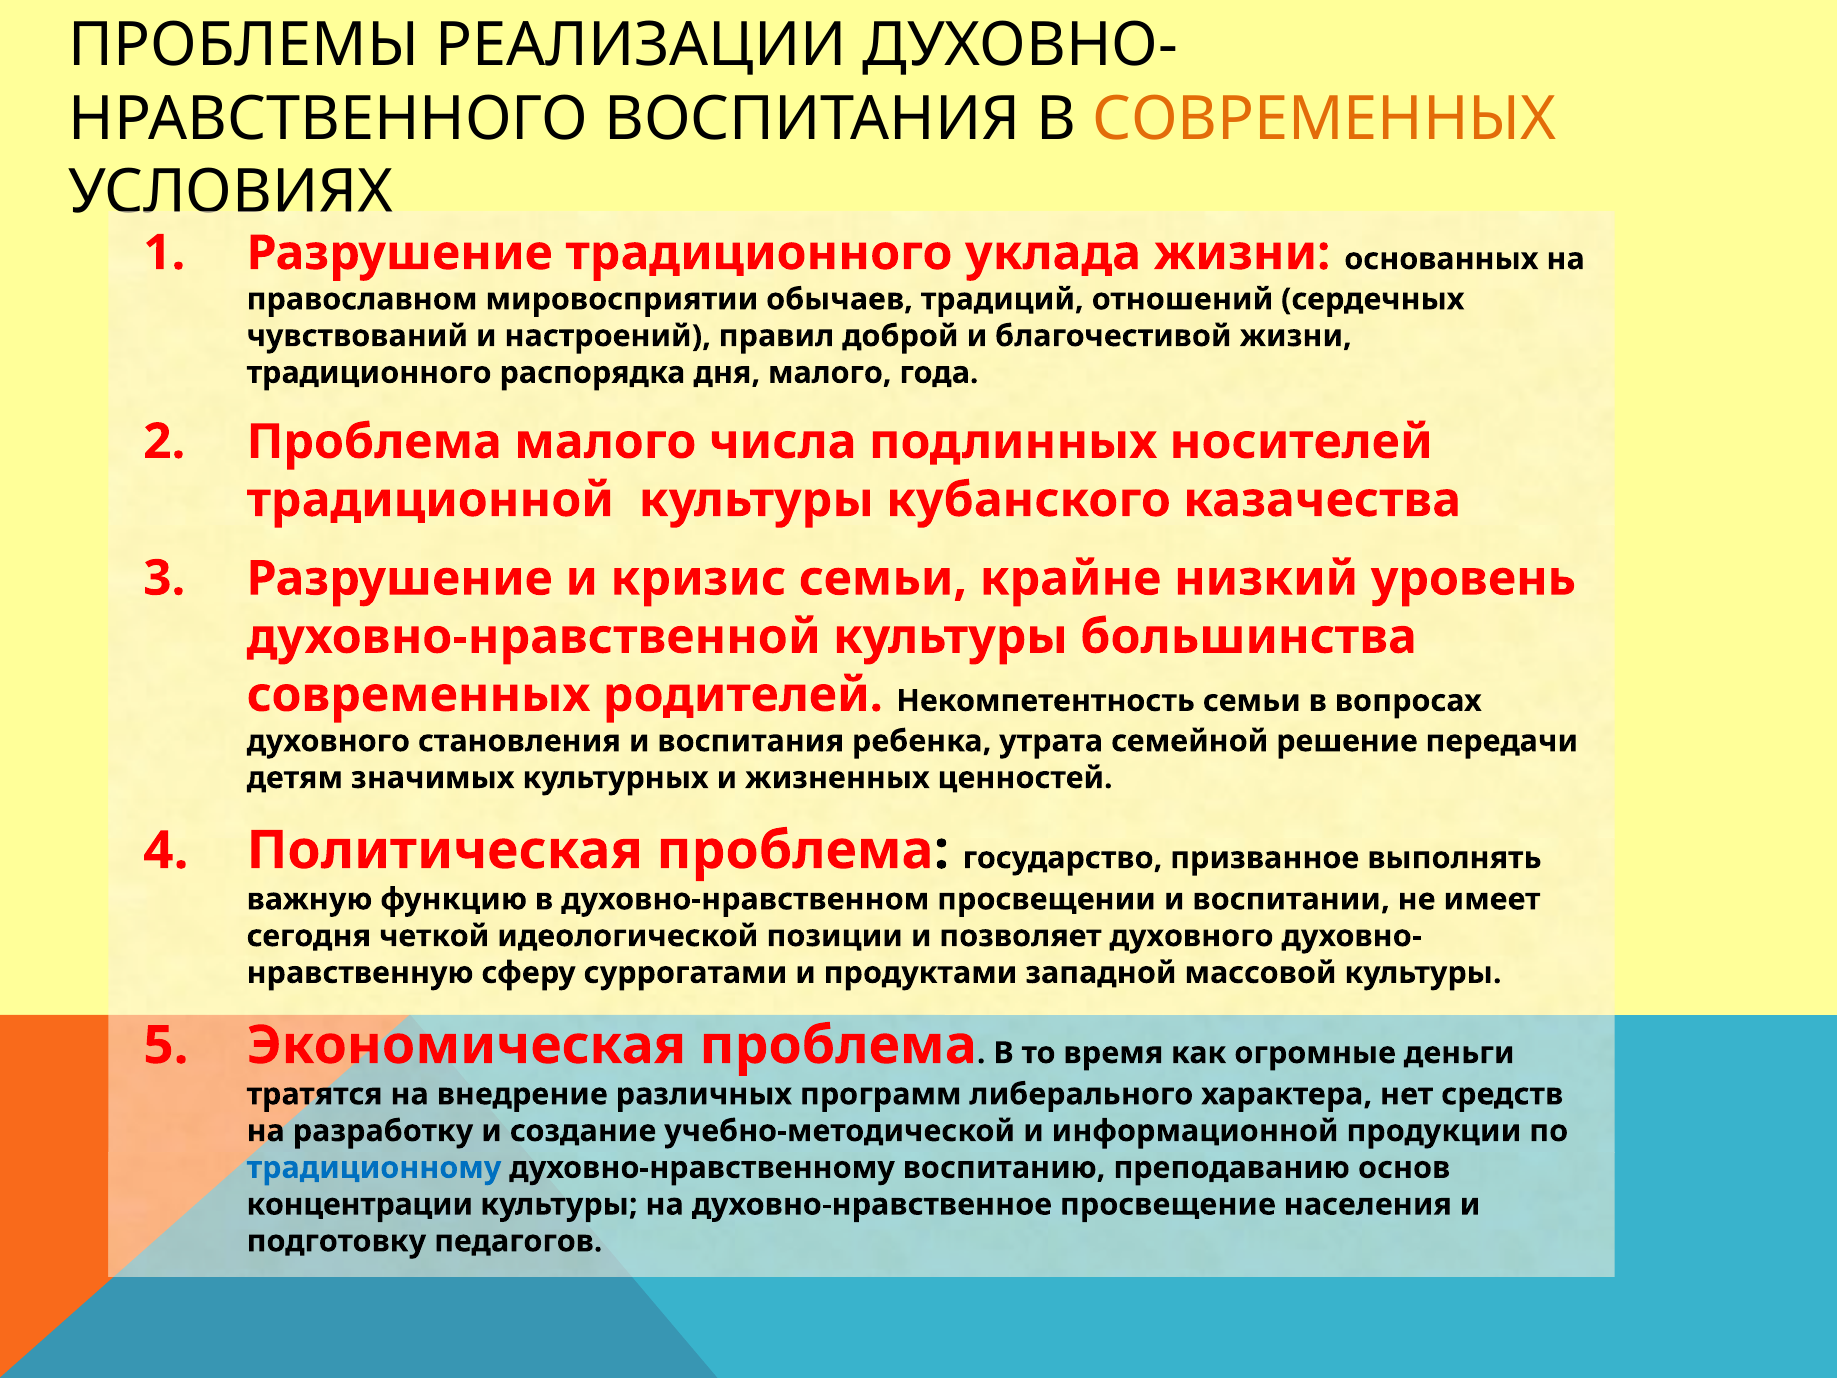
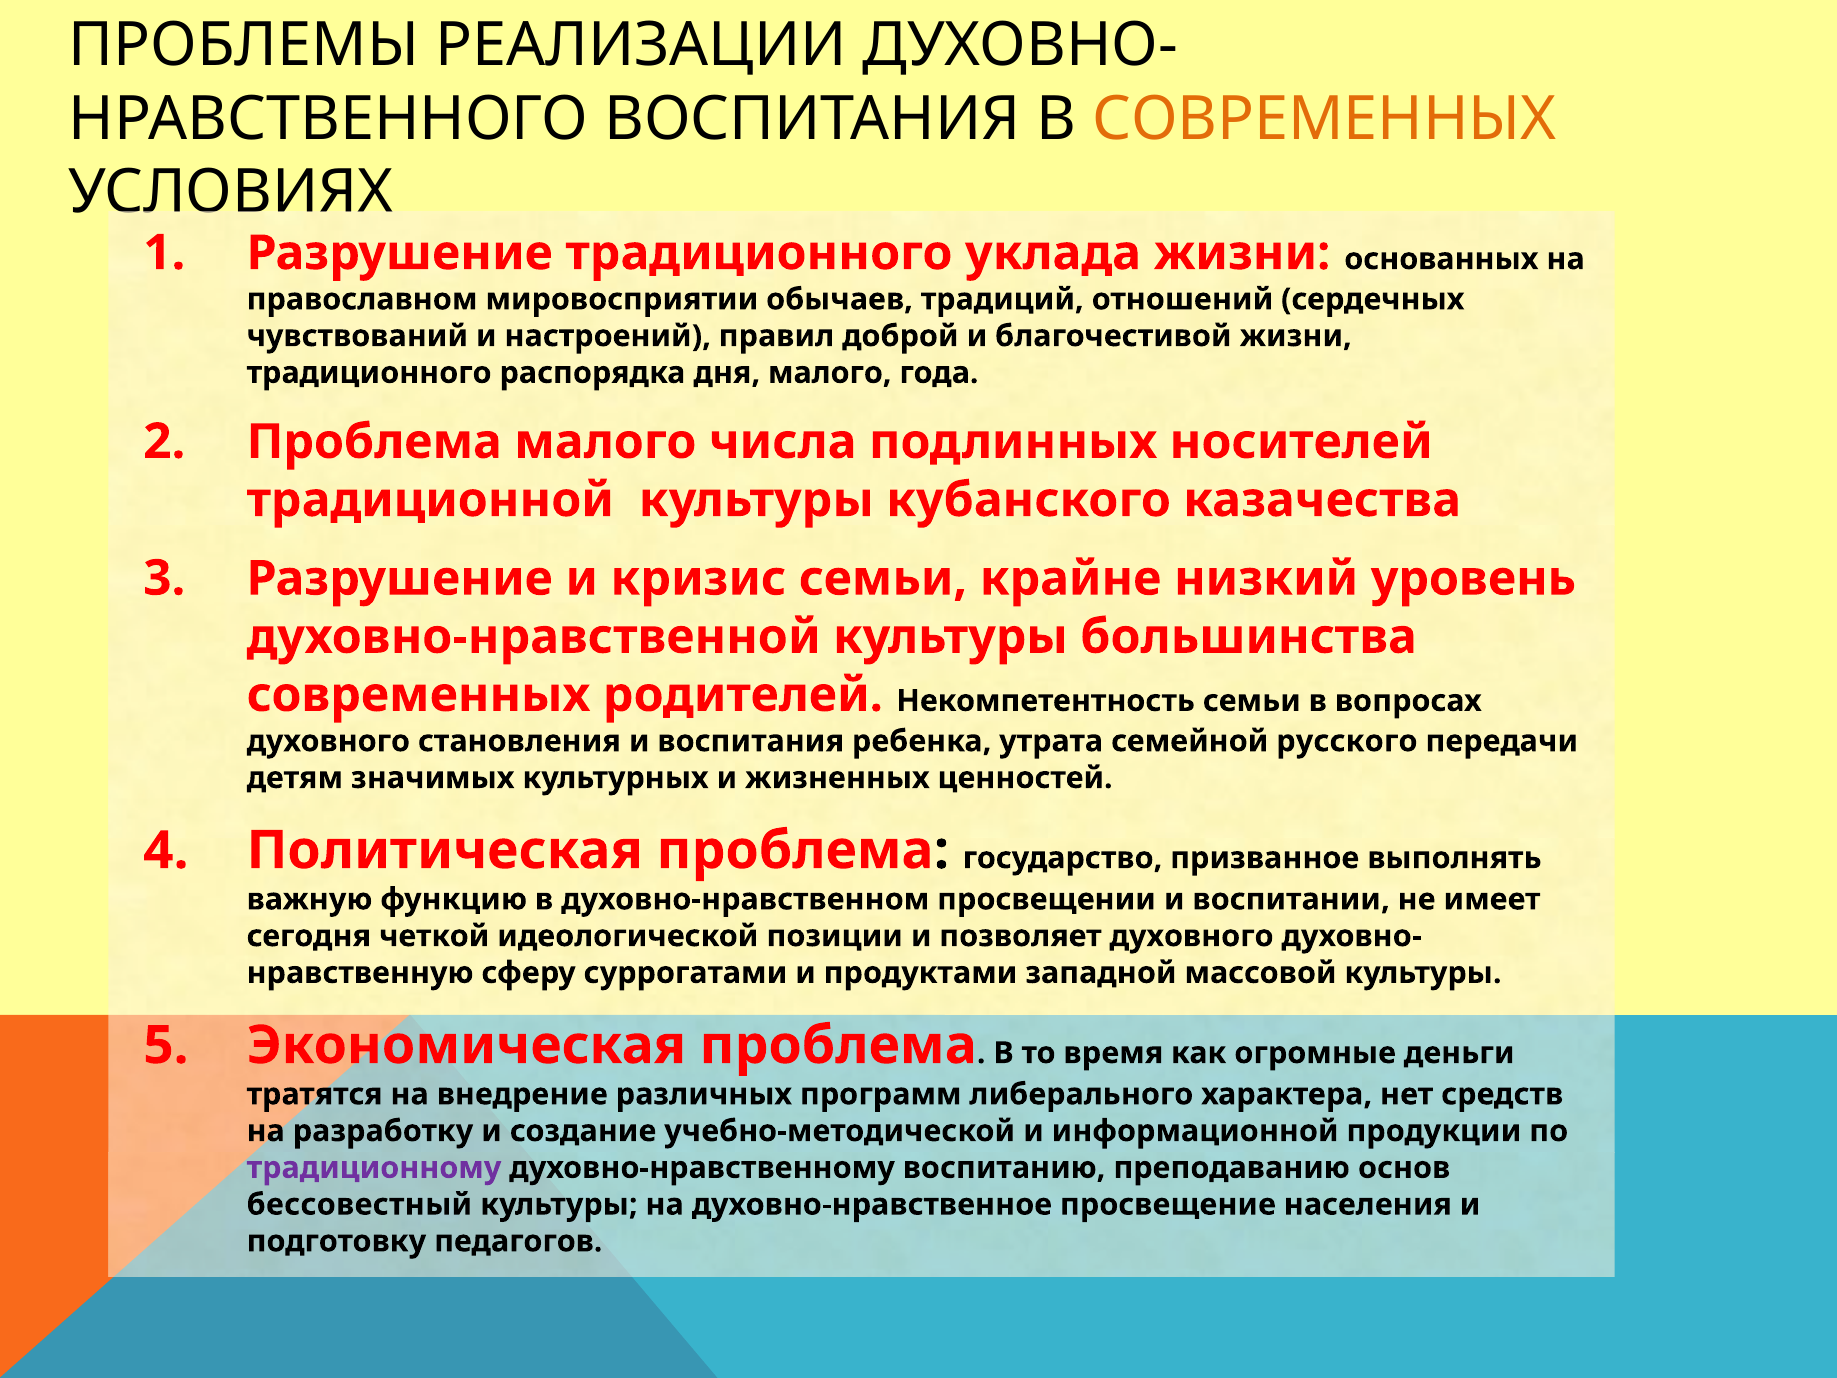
решение: решение -> русского
традиционному colour: blue -> purple
концентрации: концентрации -> бессовестный
